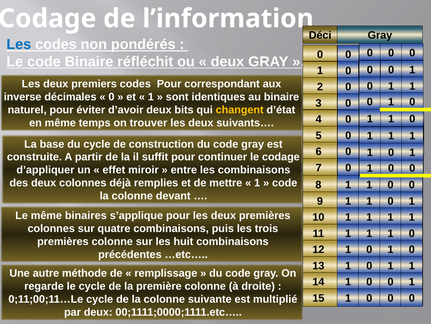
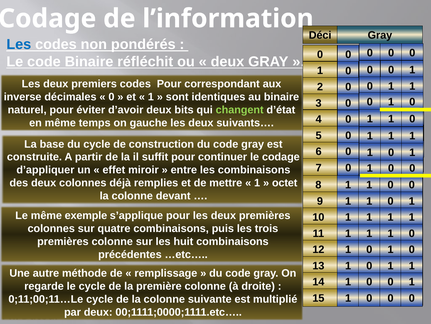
changent colour: yellow -> light green
trouver: trouver -> gauche
code at (285, 183): code -> octet
binaires: binaires -> exemple
